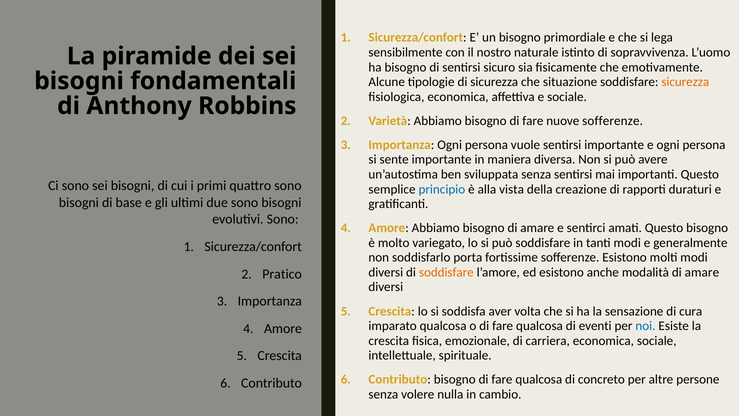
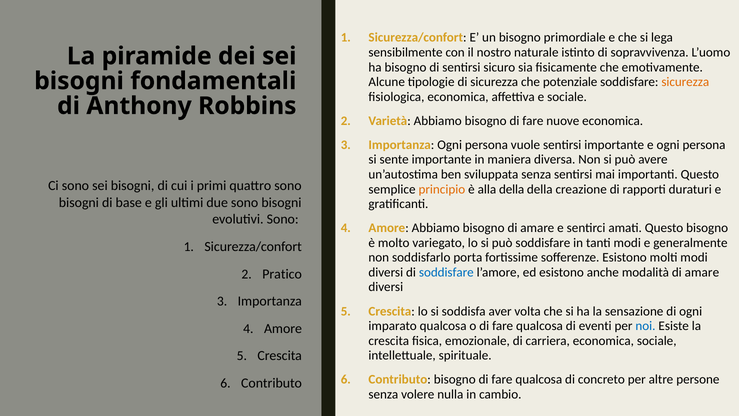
situazione: situazione -> potenziale
nuove sofferenze: sofferenze -> economica
principio colour: blue -> orange
alla vista: vista -> della
soddisfare at (446, 272) colour: orange -> blue
di cura: cura -> ogni
